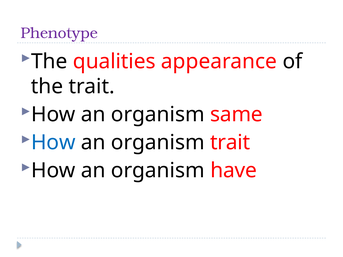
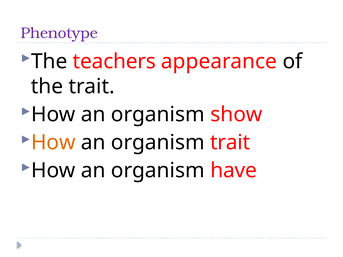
qualities: qualities -> teachers
same: same -> show
How at (53, 143) colour: blue -> orange
